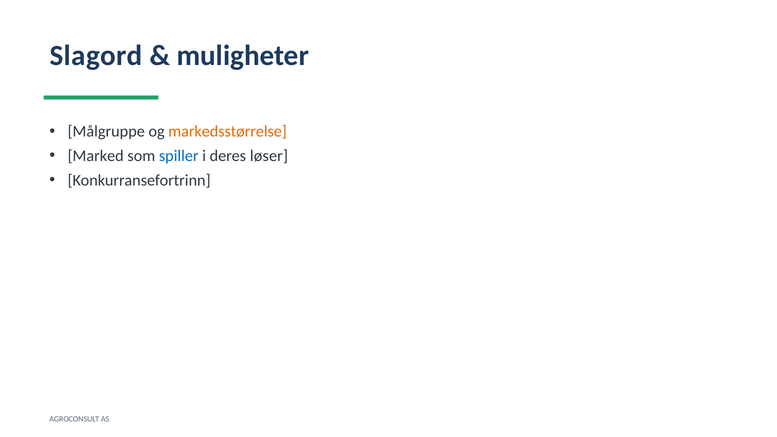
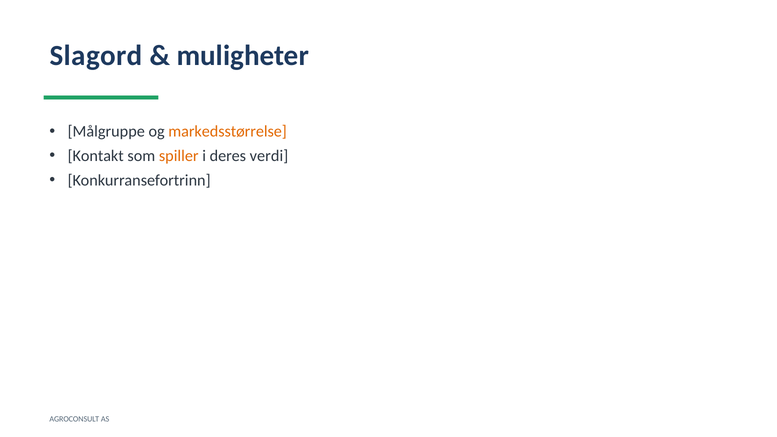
Marked: Marked -> Kontakt
spiller colour: blue -> orange
løser: løser -> verdi
